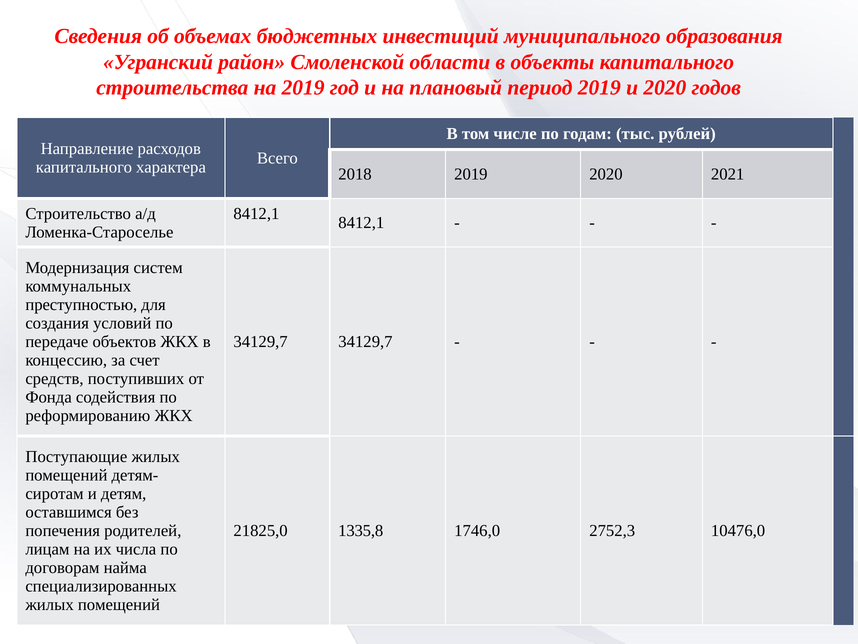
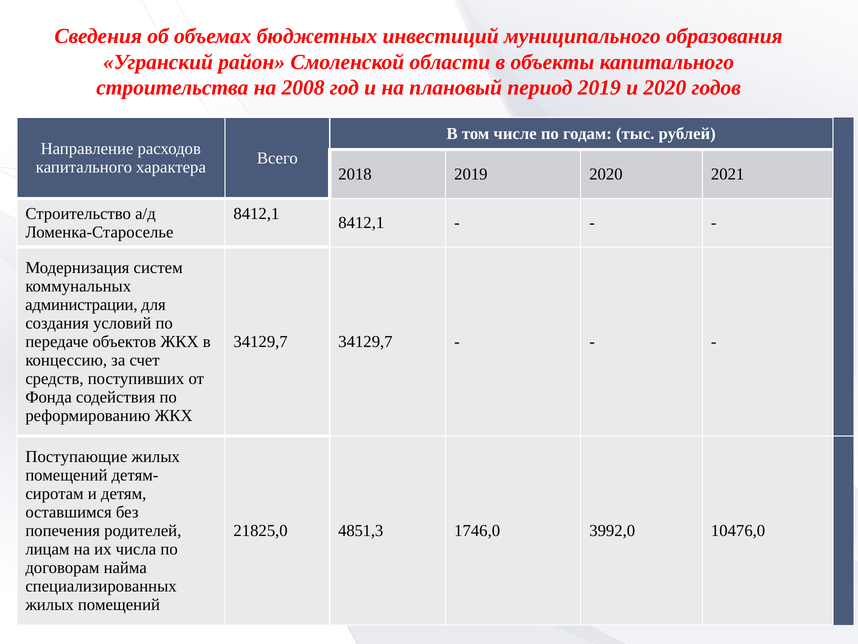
на 2019: 2019 -> 2008
преступностью: преступностью -> администрации
1335,8: 1335,8 -> 4851,3
2752,3: 2752,3 -> 3992,0
